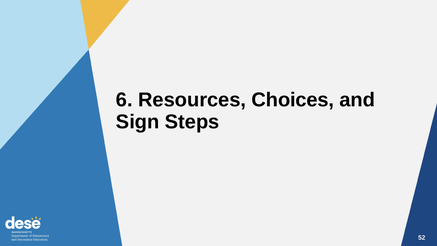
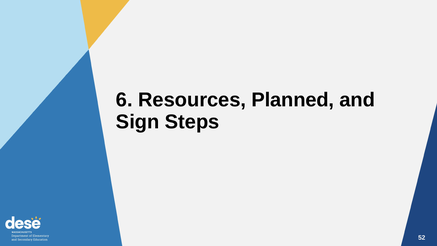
Choices: Choices -> Planned
